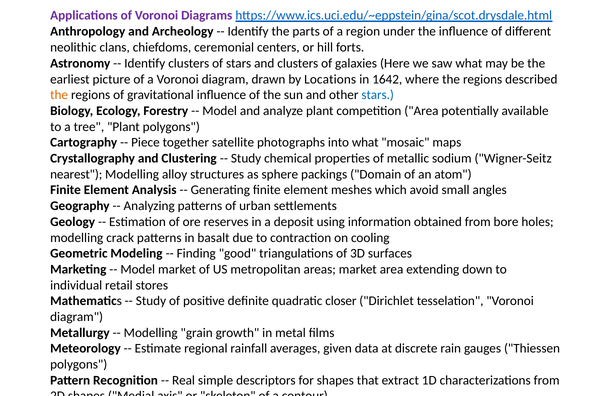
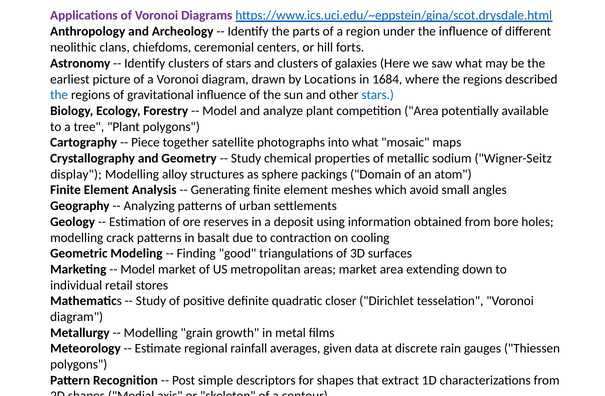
1642: 1642 -> 1684
the at (59, 95) colour: orange -> blue
and Clustering: Clustering -> Geometry
nearest at (76, 174): nearest -> display
Real at (183, 380): Real -> Post
